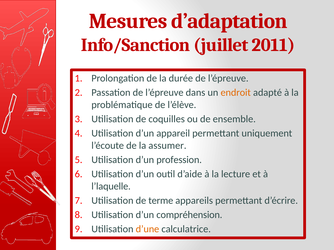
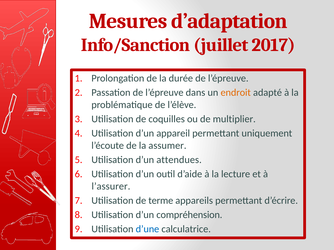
2011: 2011 -> 2017
ensemble: ensemble -> multiplier
profession: profession -> attendues
l’laquelle: l’laquelle -> l’assurer
d’une colour: orange -> blue
